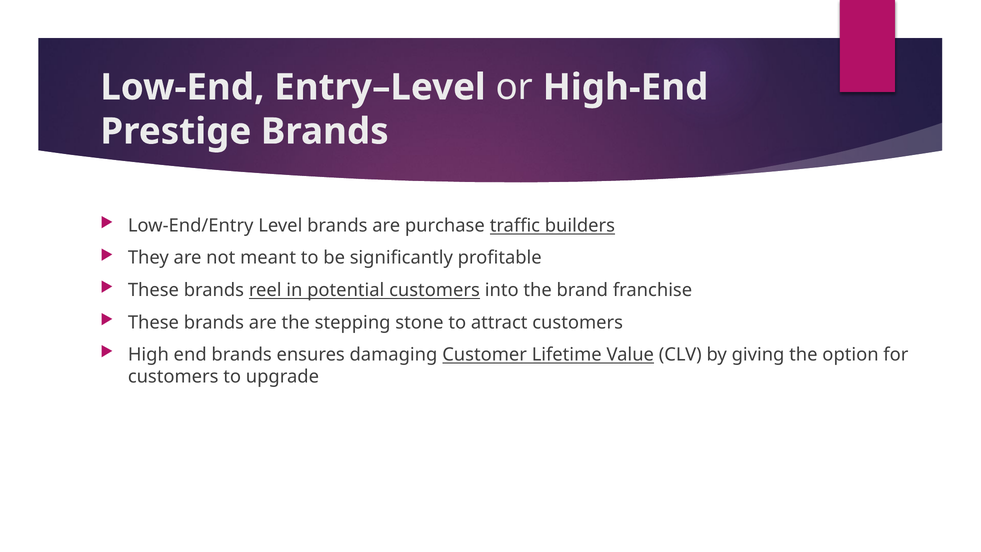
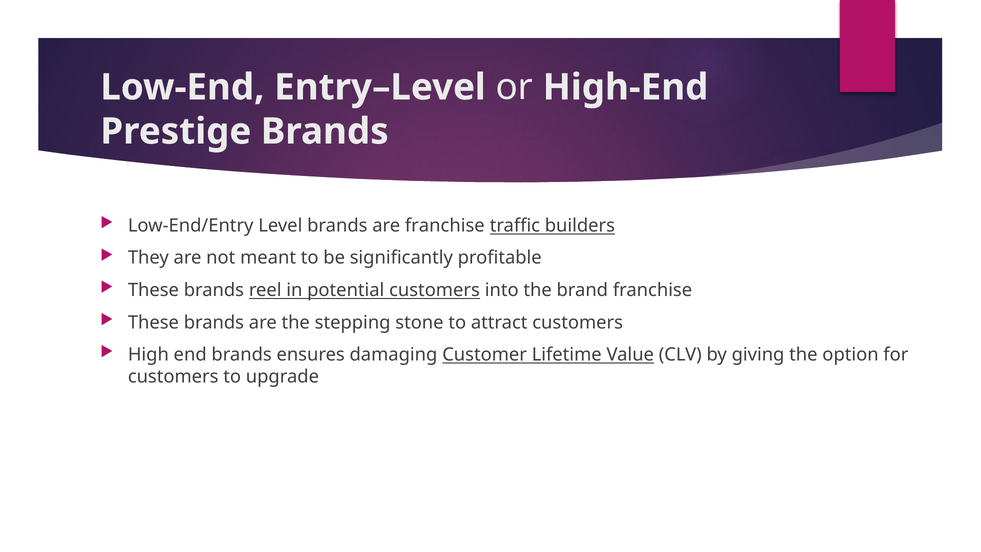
are purchase: purchase -> franchise
